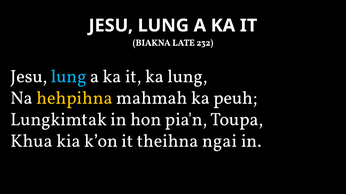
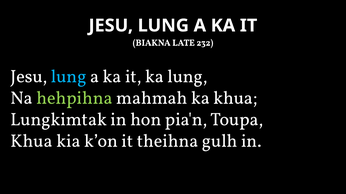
hehpihna colour: yellow -> light green
ka peuh: peuh -> khua
ngai: ngai -> gulh
